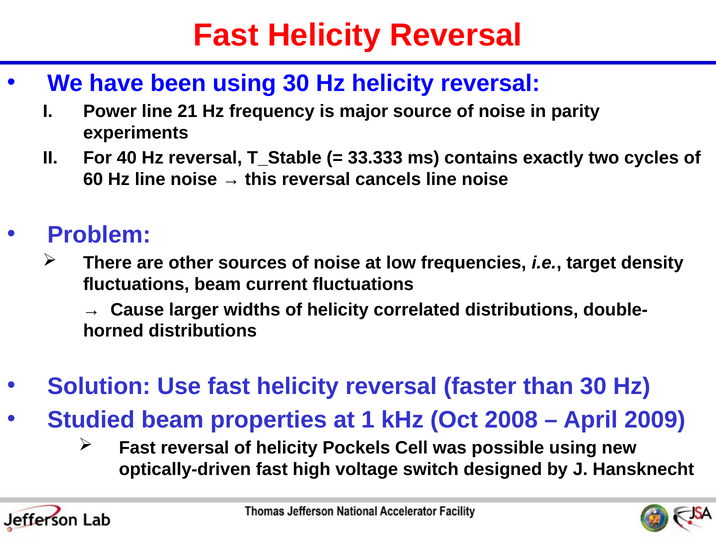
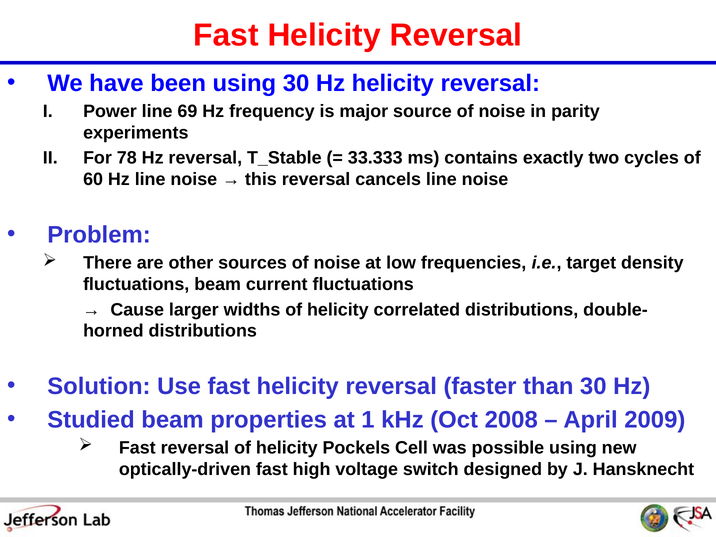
21: 21 -> 69
40: 40 -> 78
